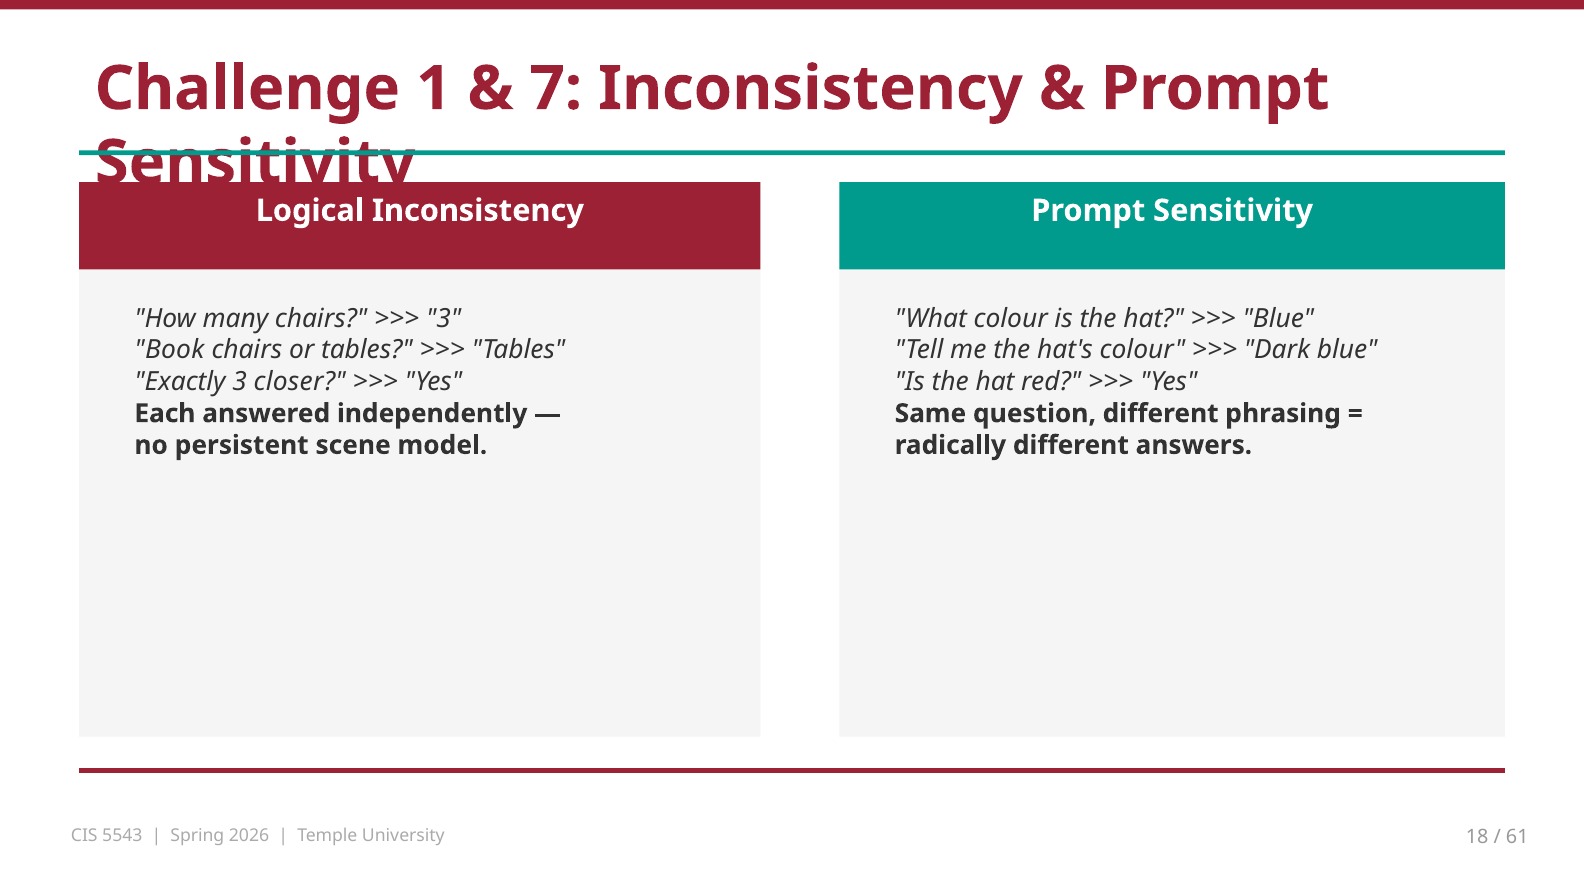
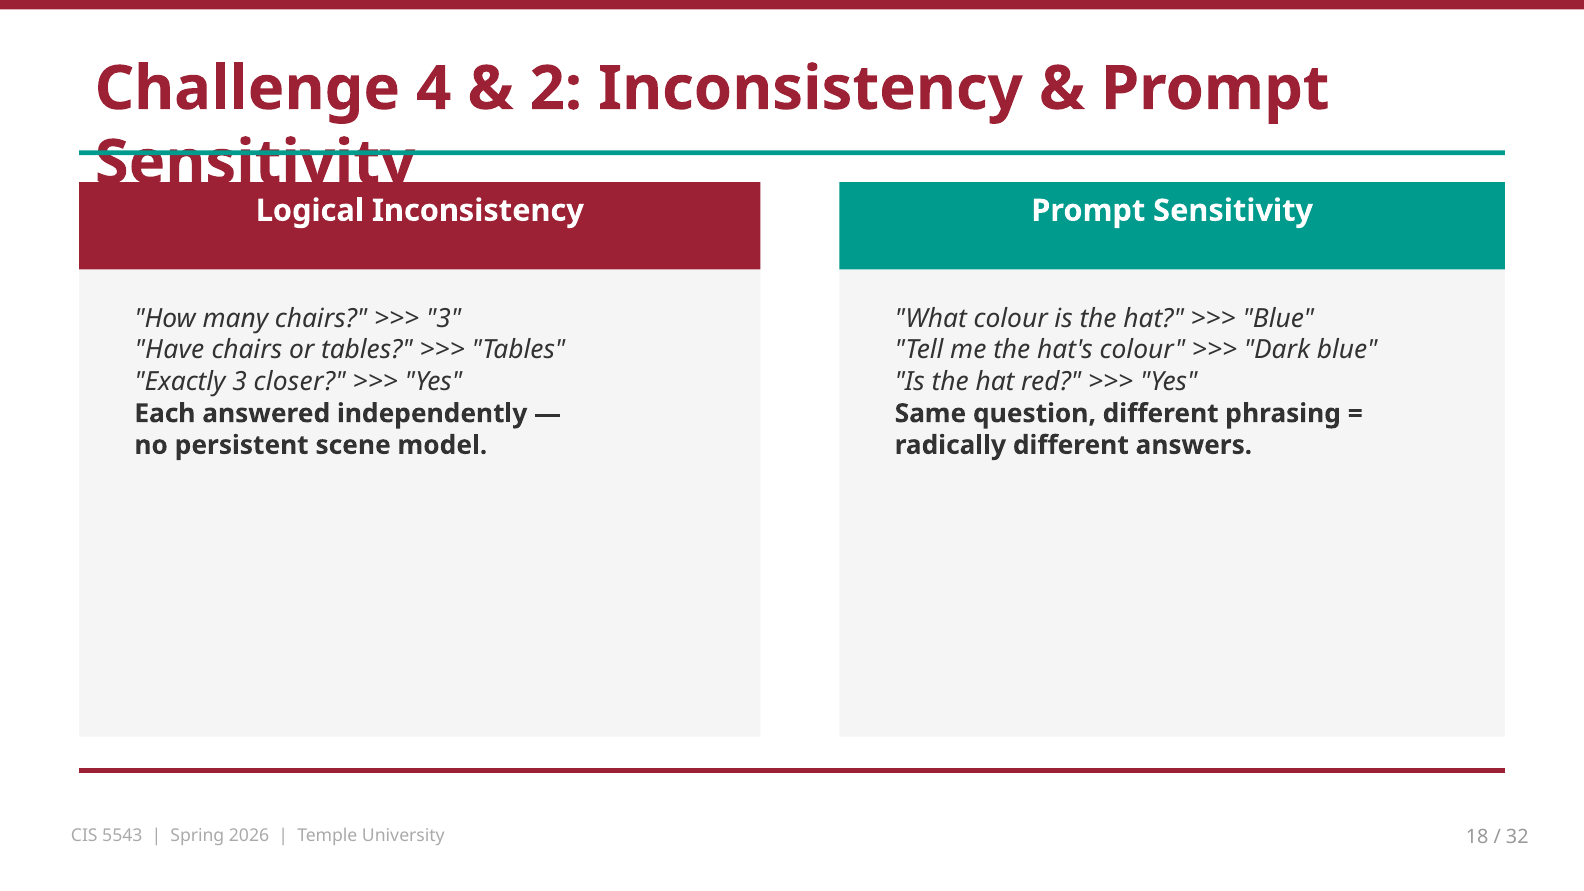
1: 1 -> 4
7: 7 -> 2
Book: Book -> Have
61: 61 -> 32
